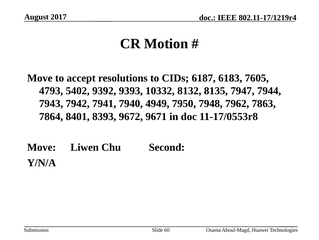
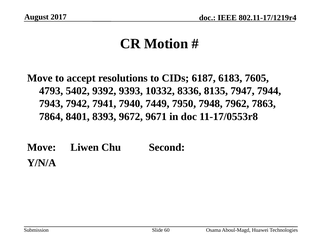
8132: 8132 -> 8336
4949: 4949 -> 7449
